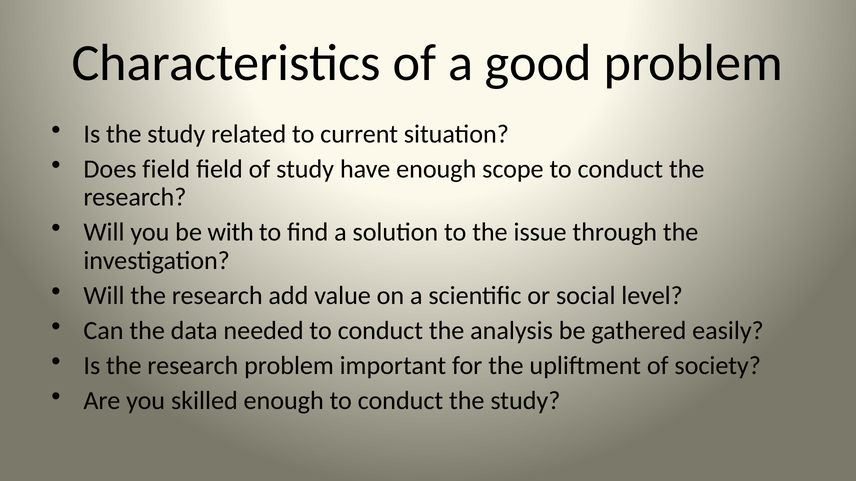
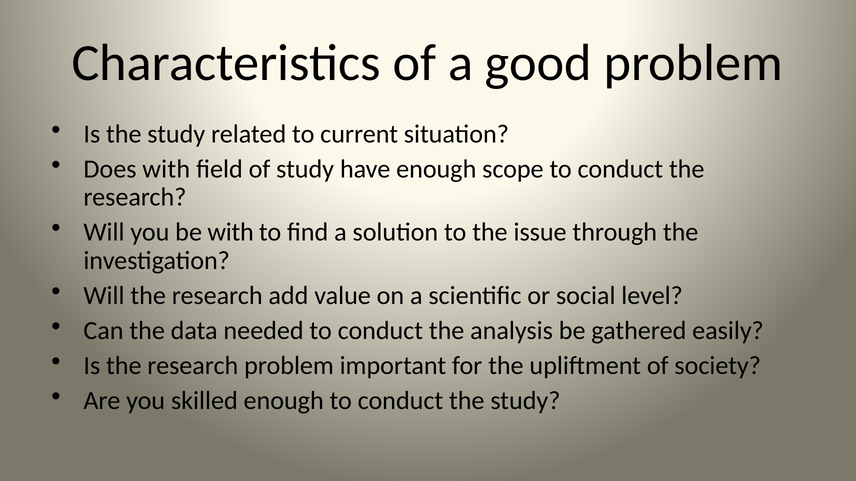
Does field: field -> with
